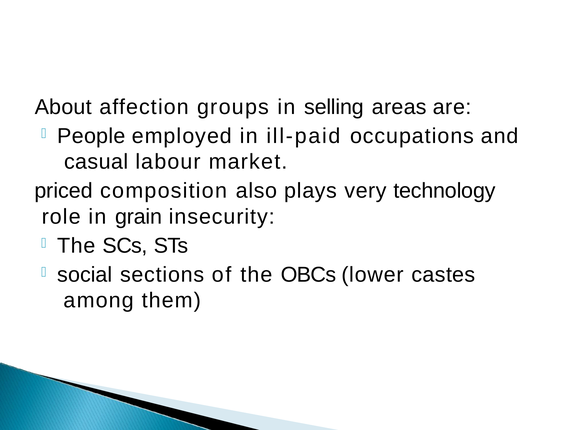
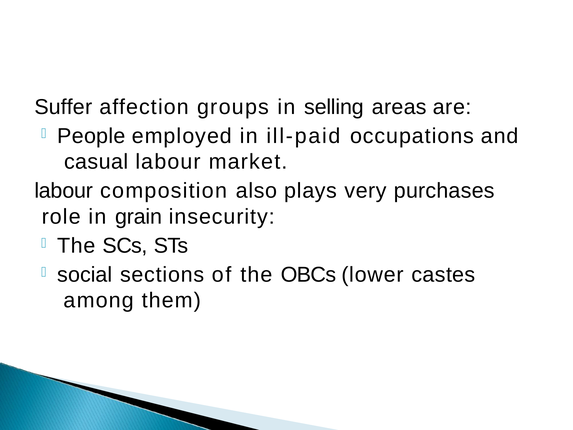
About: About -> Suffer
priced at (64, 191): priced -> labour
technology: technology -> purchases
